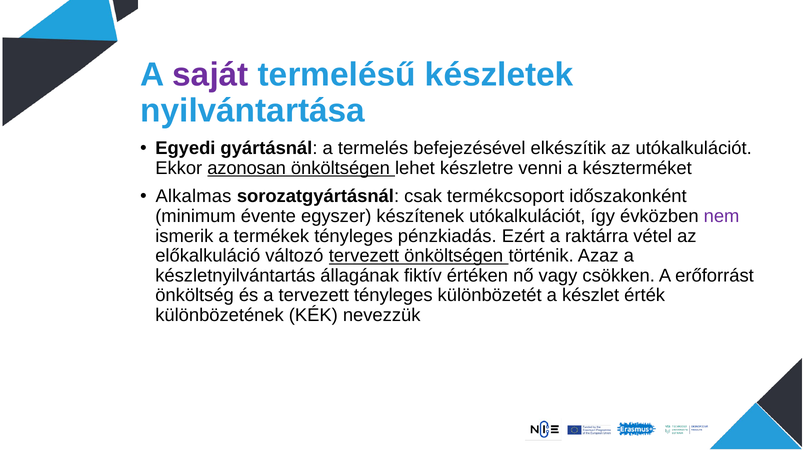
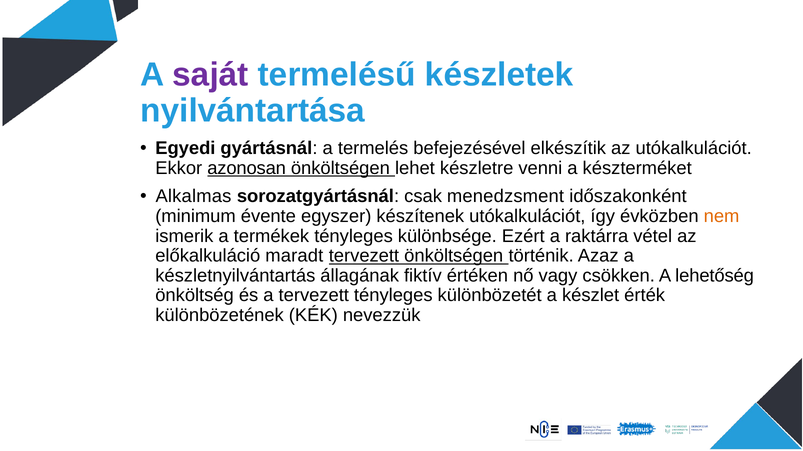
termékcsoport: termékcsoport -> menedzsment
nem colour: purple -> orange
pénzkiadás: pénzkiadás -> különbsége
változó: változó -> maradt
erőforrást: erőforrást -> lehetőség
